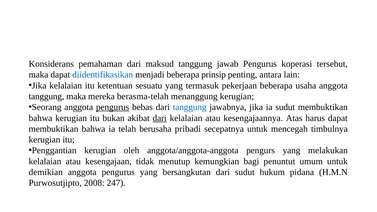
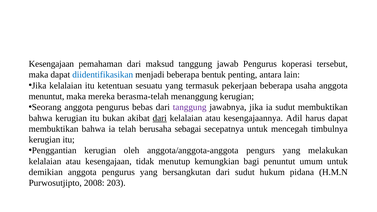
Konsiderans at (51, 64): Konsiderans -> Kesengajaan
prinsip: prinsip -> bentuk
tanggung at (46, 96): tanggung -> menuntut
pengurus at (113, 107) underline: present -> none
tanggung at (190, 107) colour: blue -> purple
Atas: Atas -> Adil
pribadi: pribadi -> sebagai
247: 247 -> 203
